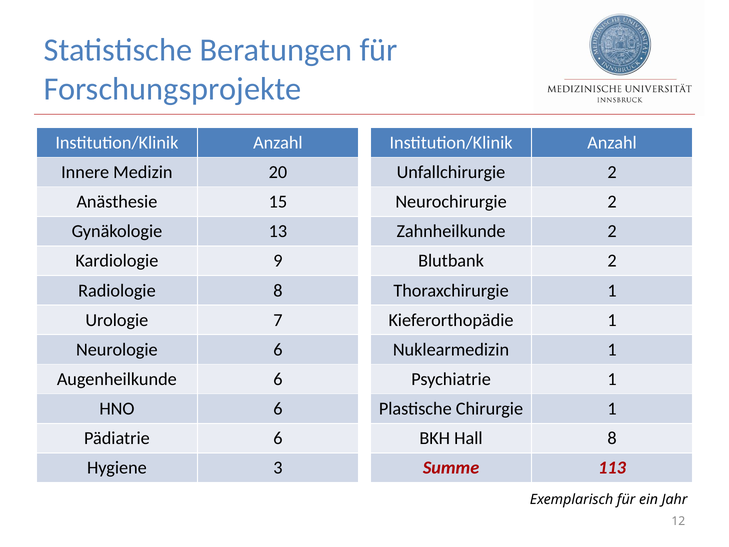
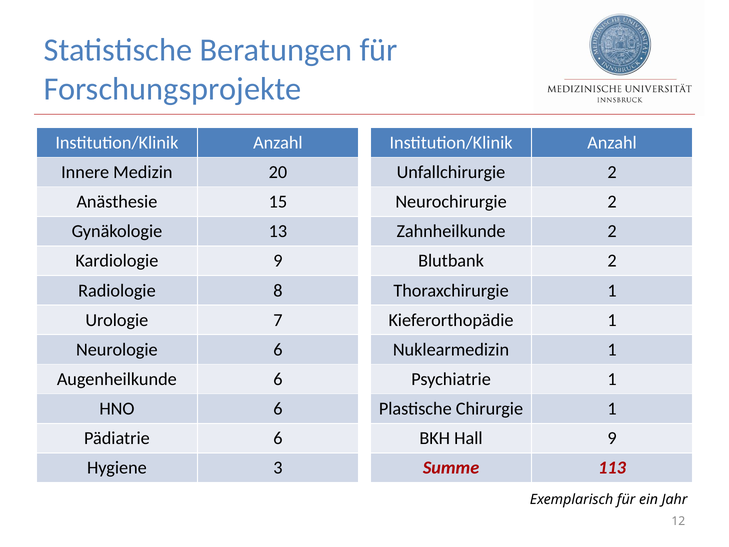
Hall 8: 8 -> 9
